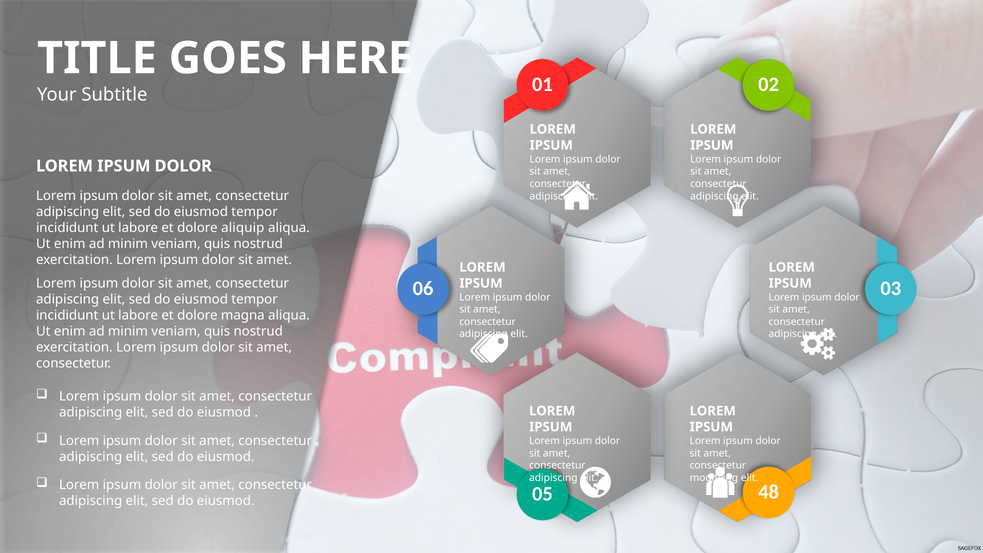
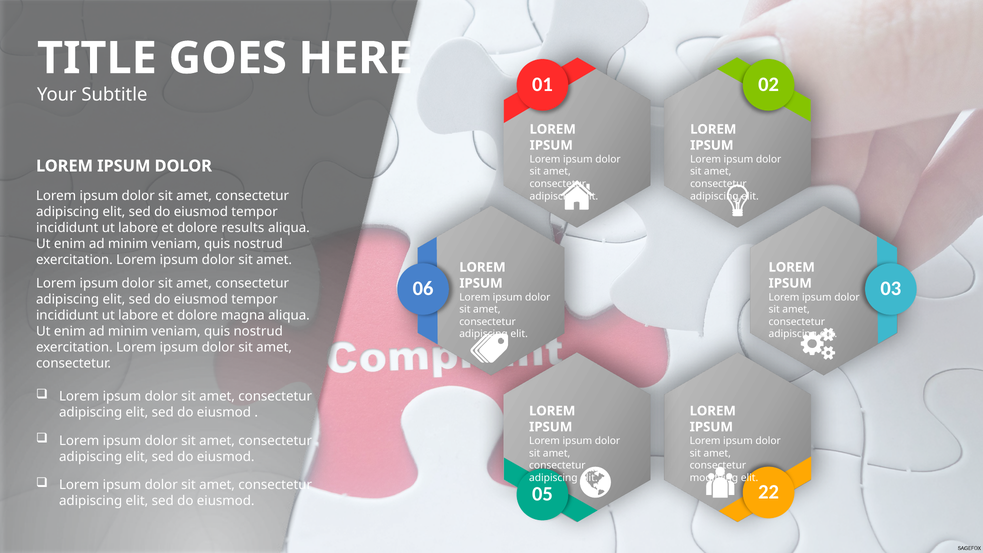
aliquip: aliquip -> results
48: 48 -> 22
